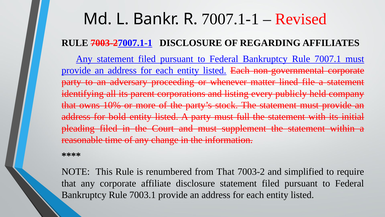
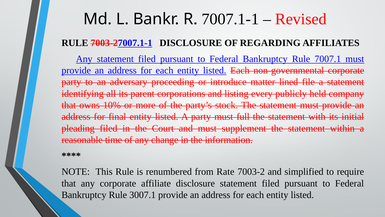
whenever: whenever -> introduce
bold: bold -> final
from That: That -> Rate
7003.1: 7003.1 -> 3007.1
